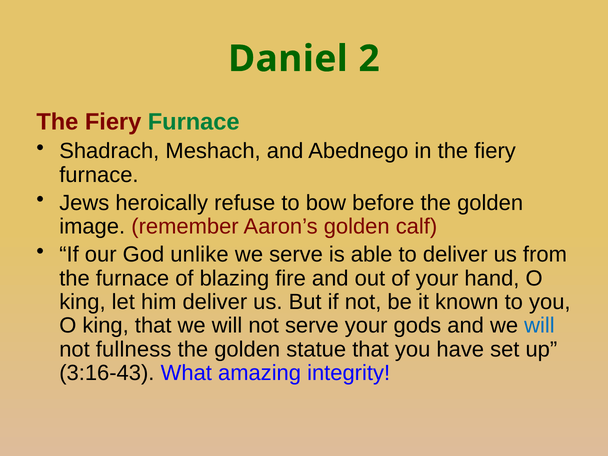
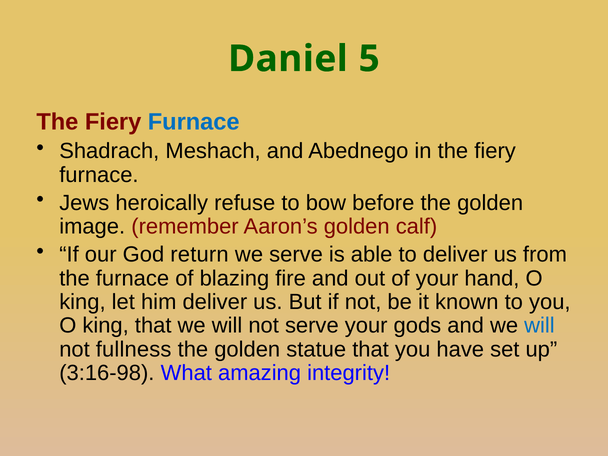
2: 2 -> 5
Furnace at (194, 122) colour: green -> blue
unlike: unlike -> return
3:16-43: 3:16-43 -> 3:16-98
